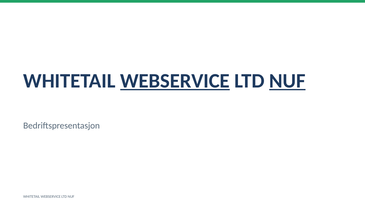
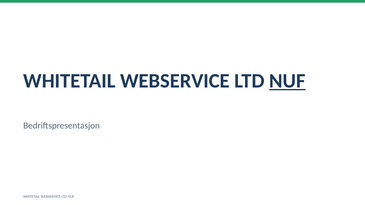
WEBSERVICE at (175, 81) underline: present -> none
